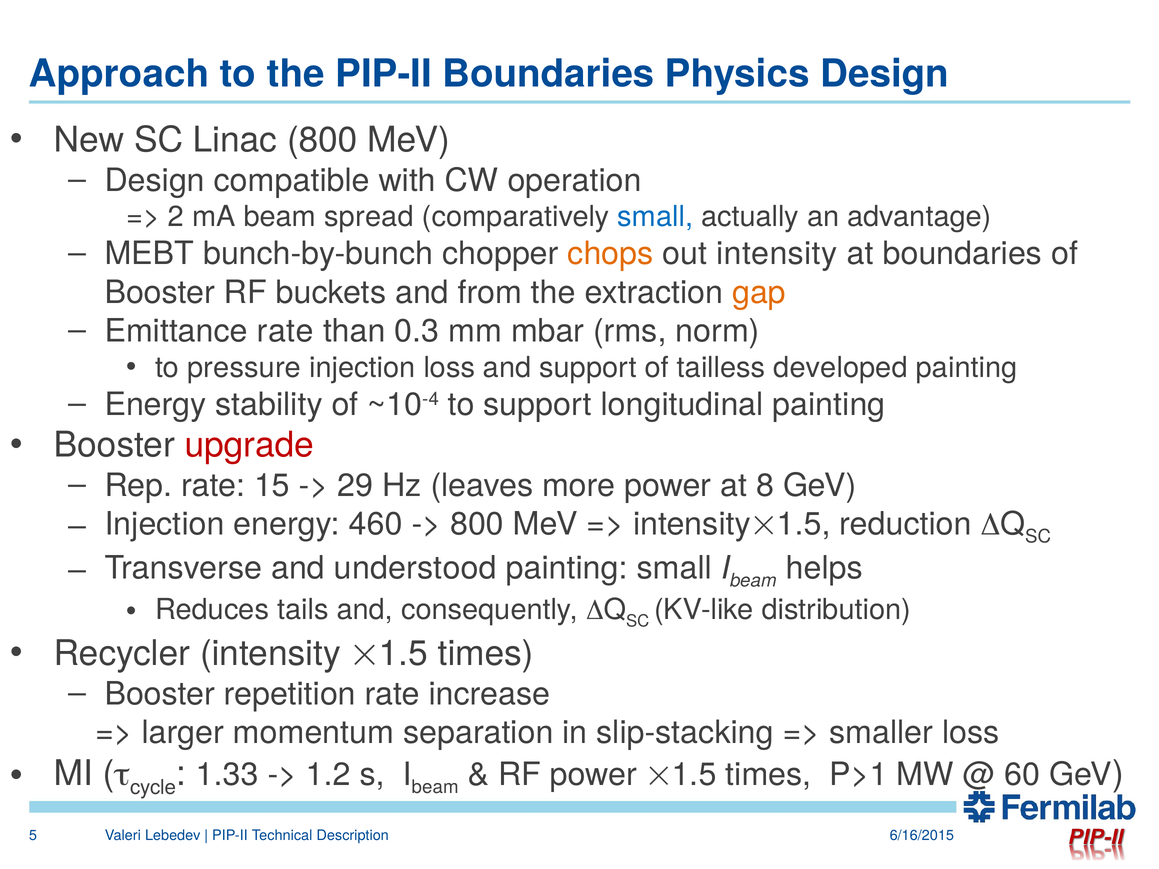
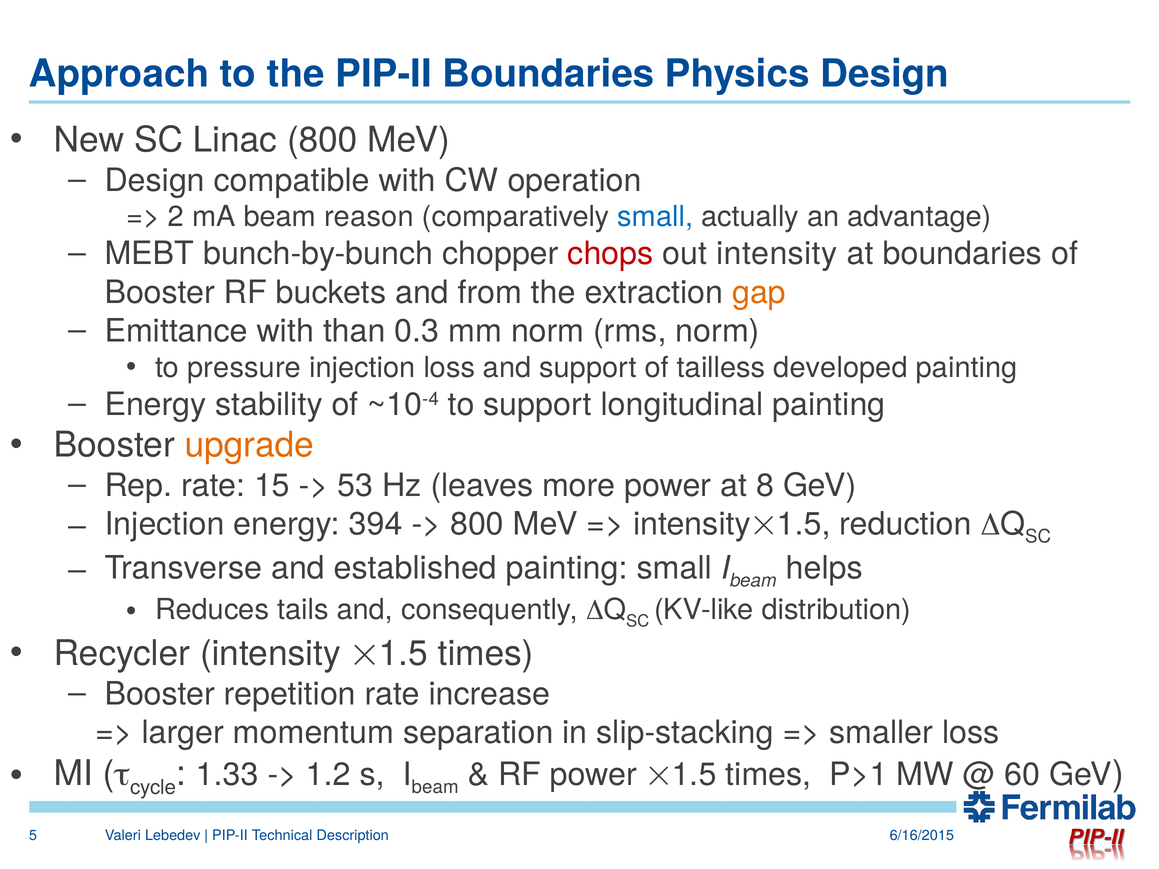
spread: spread -> reason
chops colour: orange -> red
Emittance rate: rate -> with
mm mbar: mbar -> norm
upgrade colour: red -> orange
29: 29 -> 53
460: 460 -> 394
understood: understood -> established
